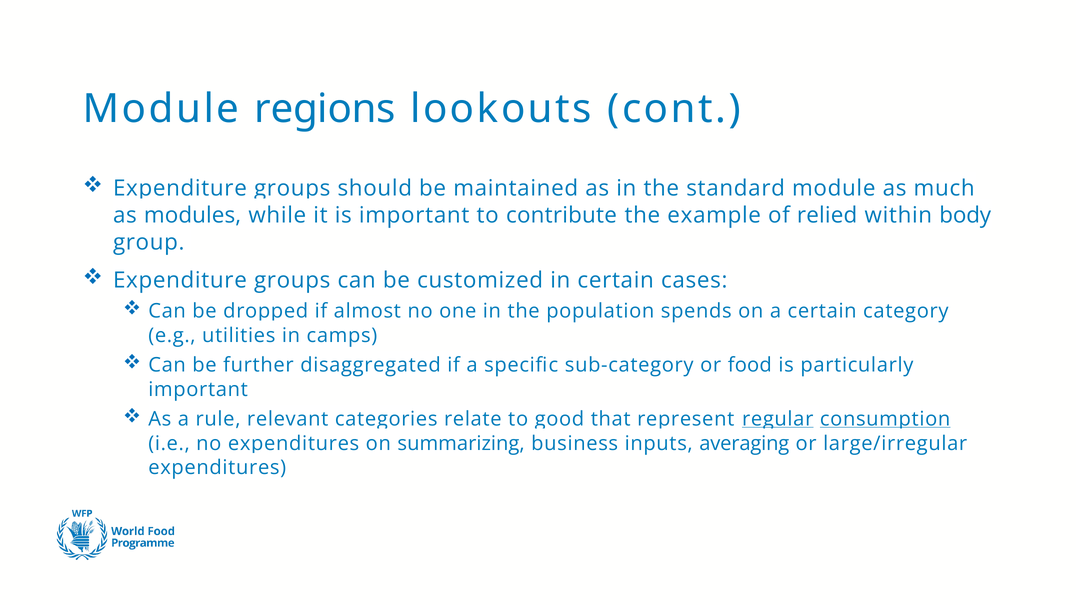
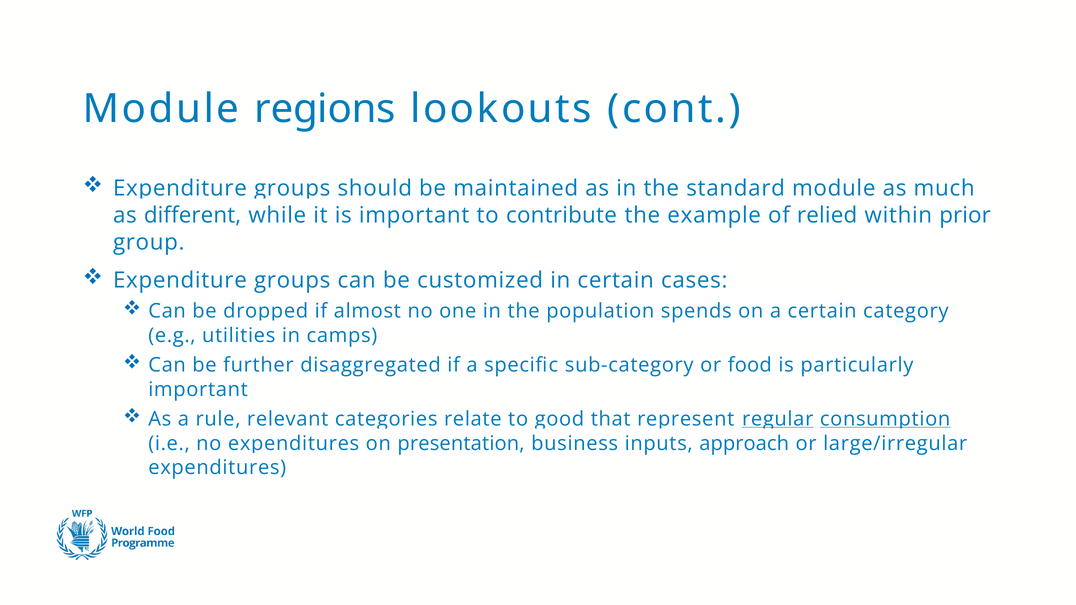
modules: modules -> different
body: body -> prior
summarizing: summarizing -> presentation
averaging: averaging -> approach
